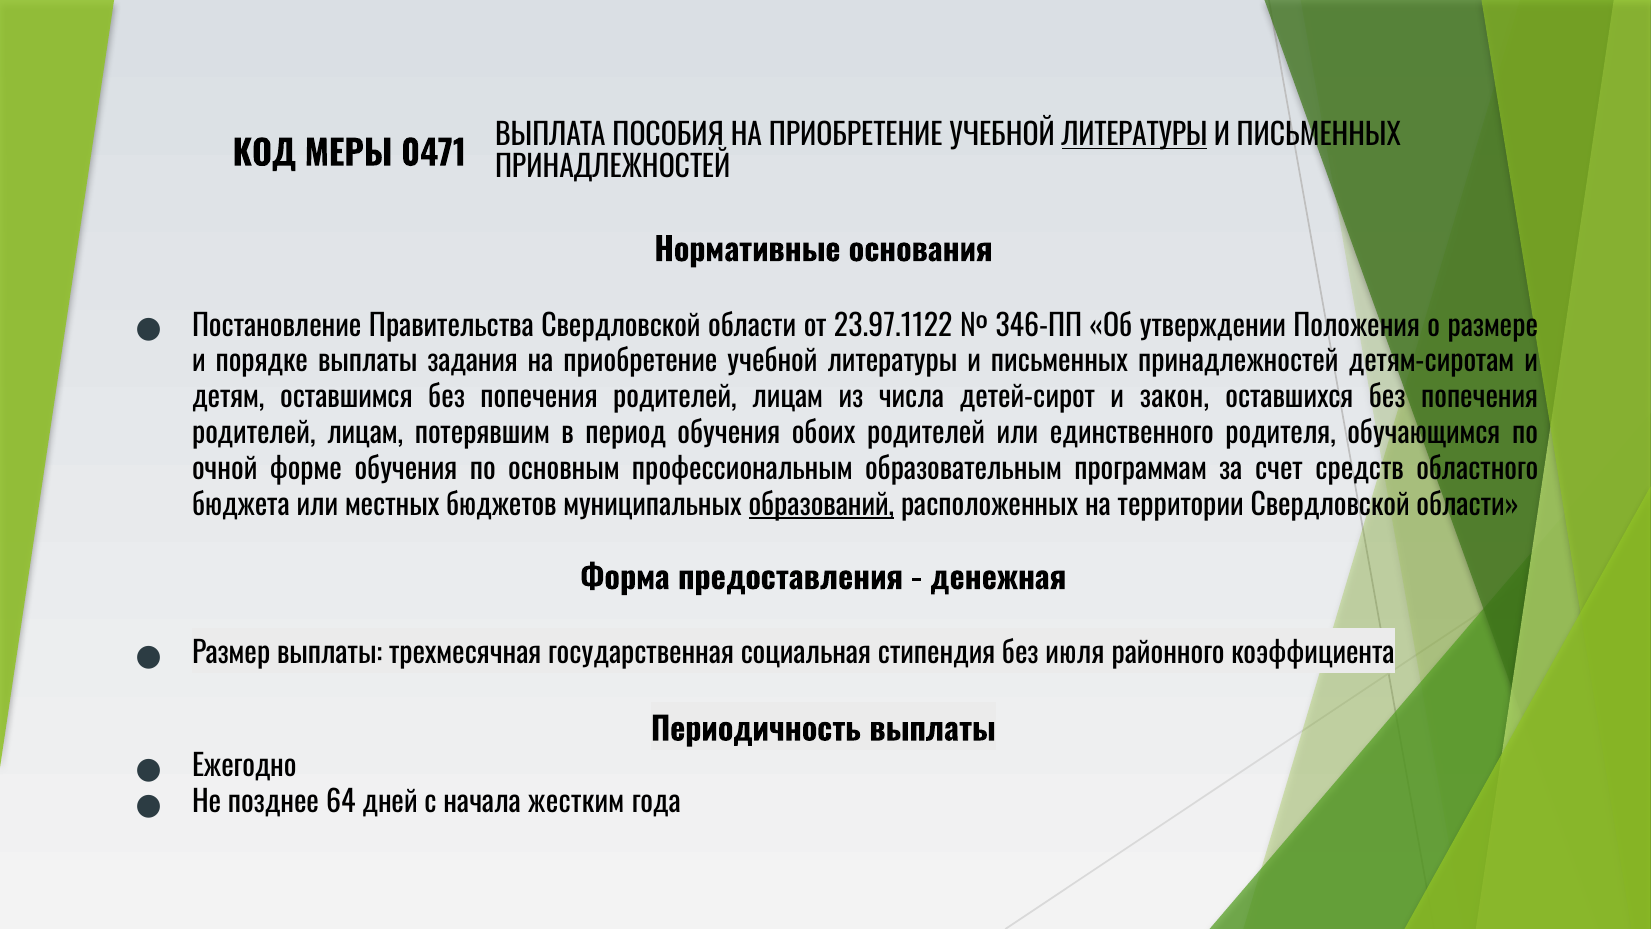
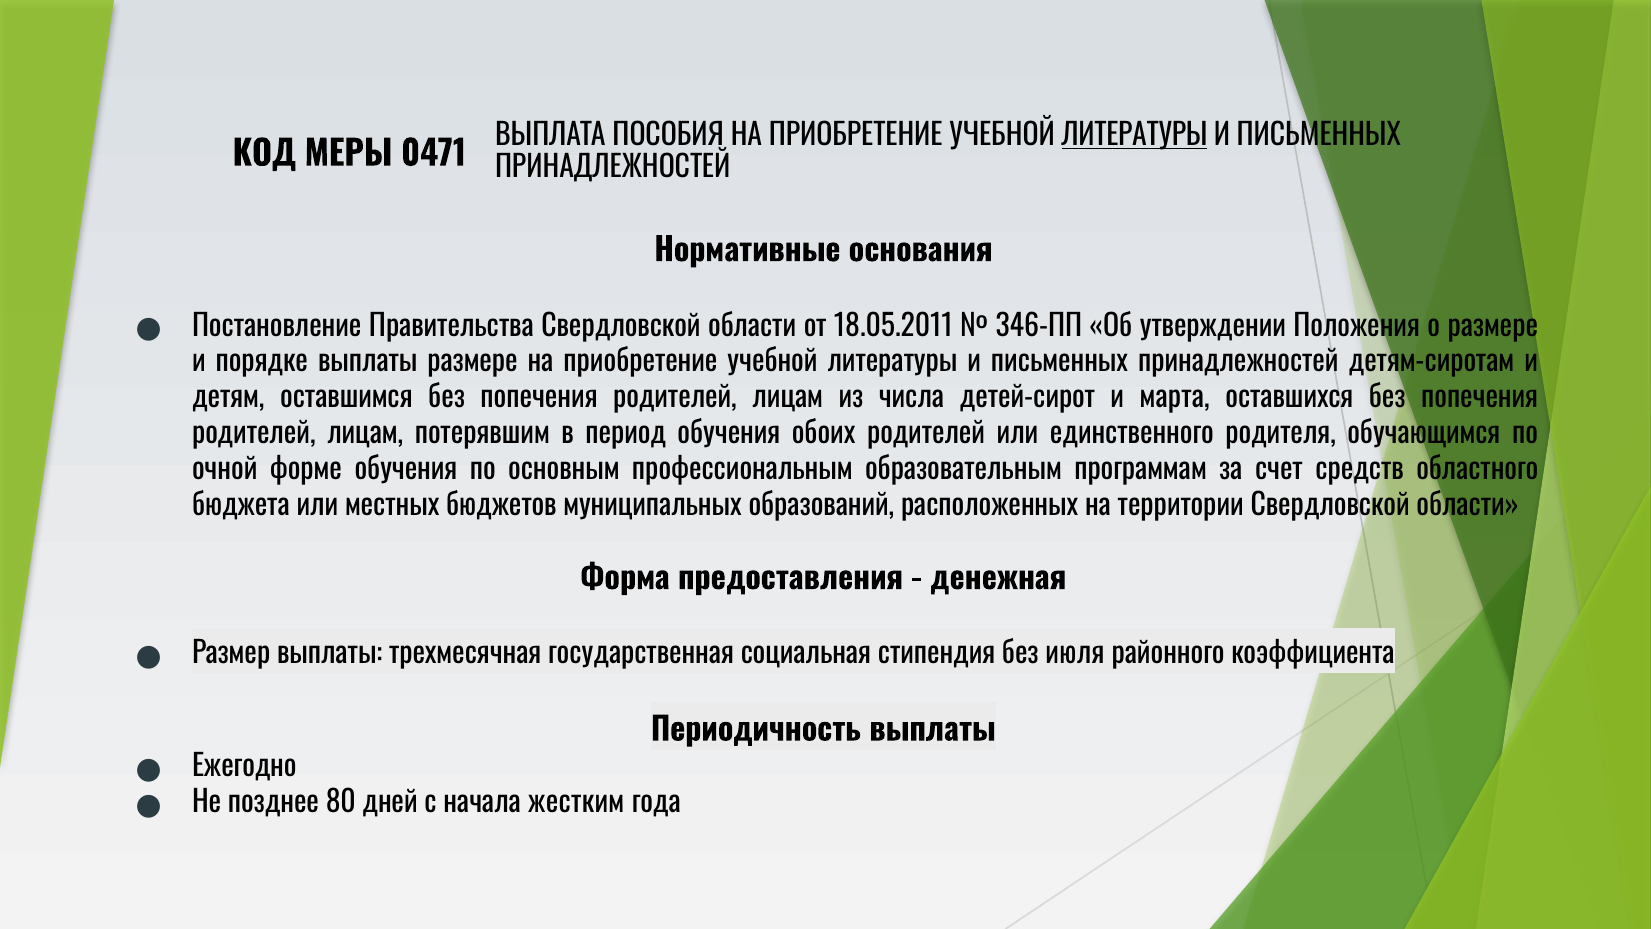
23.97.1122: 23.97.1122 -> 18.05.2011
выплаты задания: задания -> размере
закон: закон -> марта
образований underline: present -> none
64: 64 -> 80
